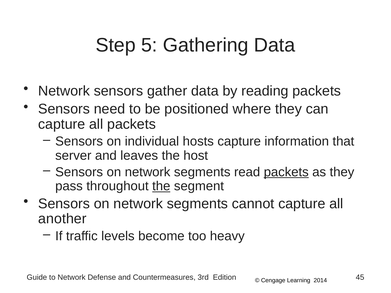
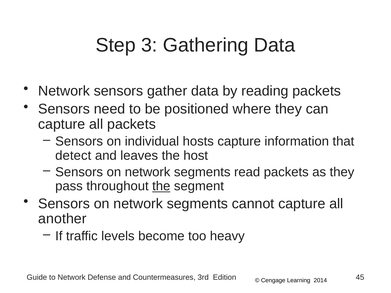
5: 5 -> 3
server: server -> detect
packets at (286, 172) underline: present -> none
